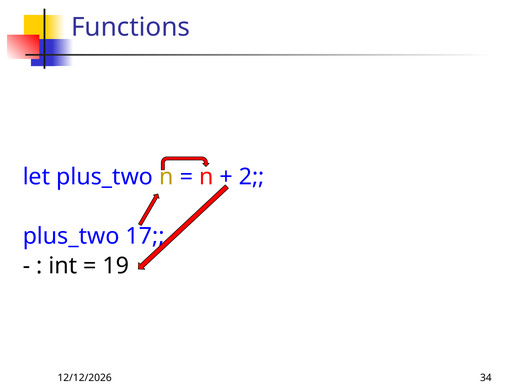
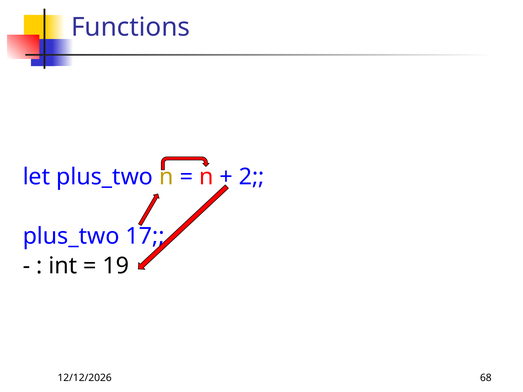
34: 34 -> 68
